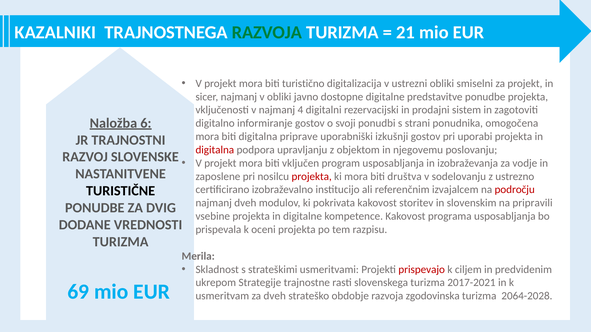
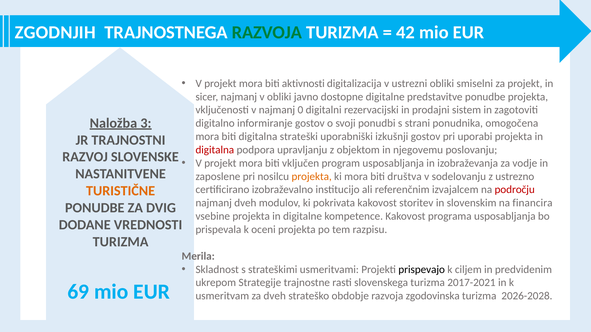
KAZALNIKI: KAZALNIKI -> ZGODNJIH
21: 21 -> 42
turistično: turistično -> aktivnosti
4: 4 -> 0
6: 6 -> 3
priprave: priprave -> strateški
projekta at (312, 177) colour: red -> orange
TURISTIČNE colour: black -> orange
pripravili: pripravili -> financira
prispevajo colour: red -> black
2064-2028: 2064-2028 -> 2026-2028
